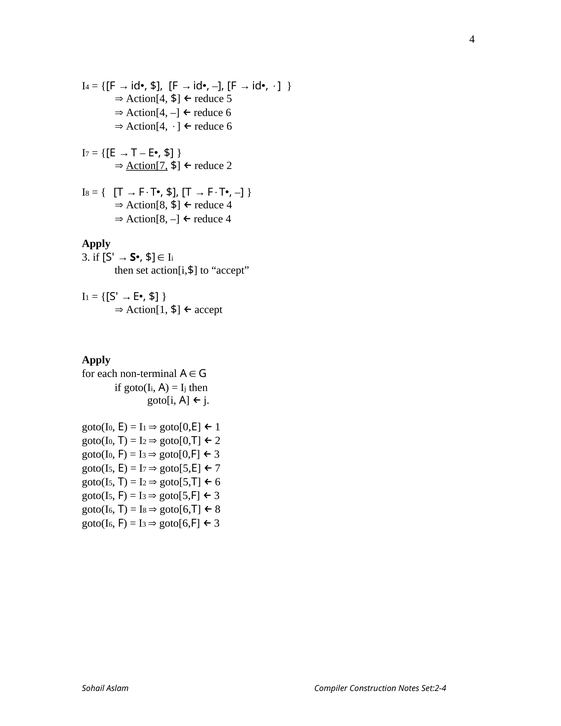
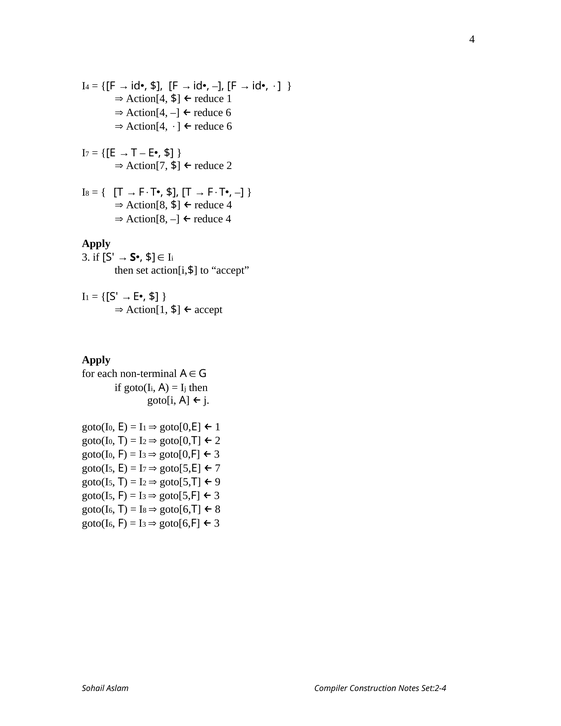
reduce 5: 5 -> 1
Action[7 underline: present -> none
6 at (218, 482): 6 -> 9
